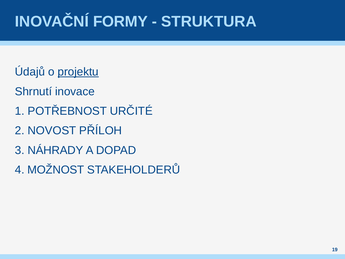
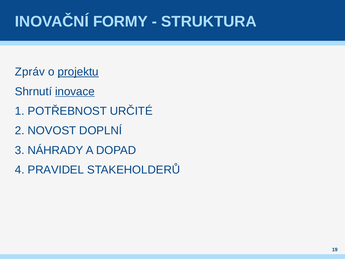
Údajů: Údajů -> Zpráv
inovace underline: none -> present
PŘÍLOH: PŘÍLOH -> DOPLNÍ
MOŽNOST: MOŽNOST -> PRAVIDEL
